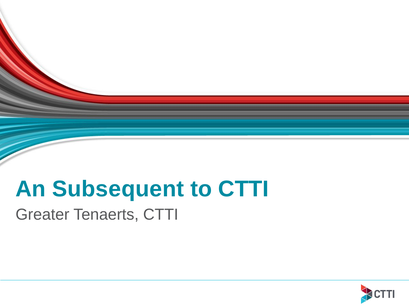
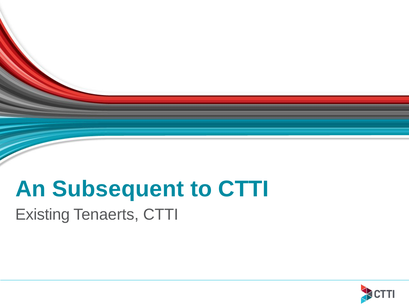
Greater: Greater -> Existing
